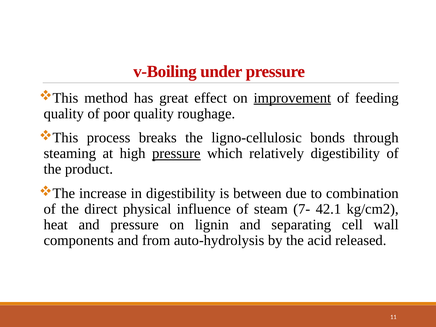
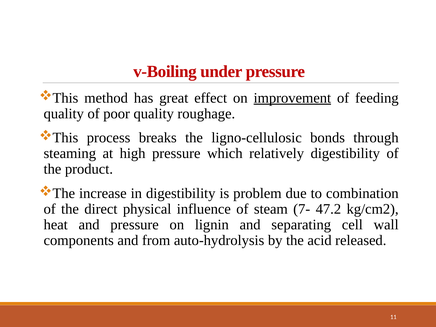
pressure at (176, 154) underline: present -> none
between: between -> problem
42.1: 42.1 -> 47.2
